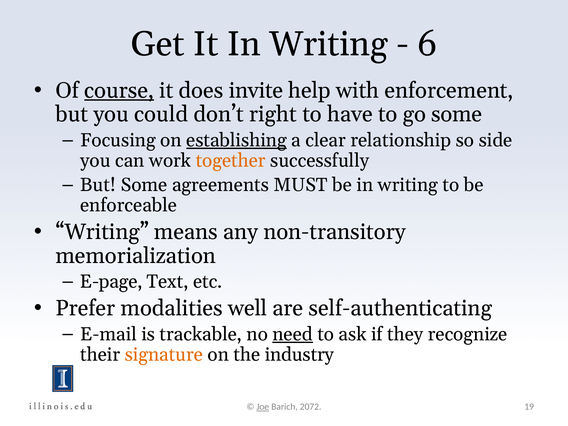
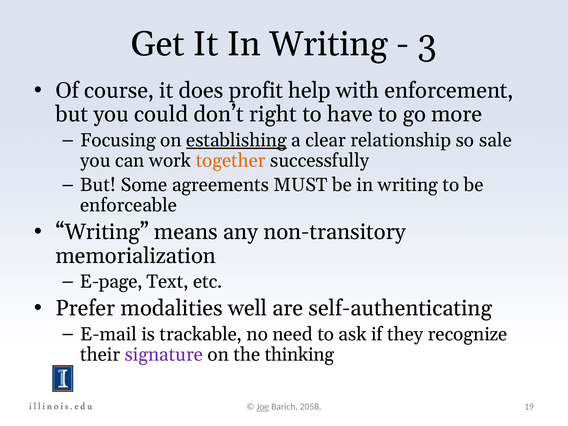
6: 6 -> 3
course underline: present -> none
invite: invite -> profit
go some: some -> more
side: side -> sale
need underline: present -> none
signature colour: orange -> purple
industry: industry -> thinking
2072: 2072 -> 2058
